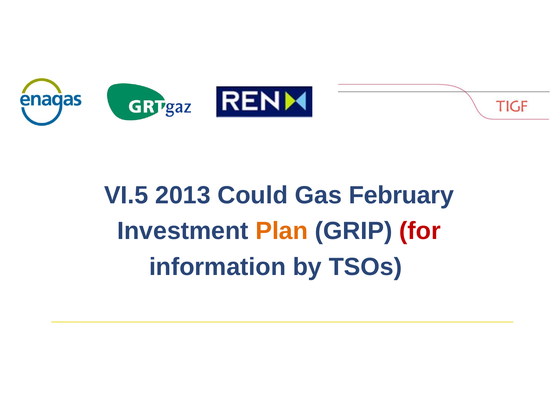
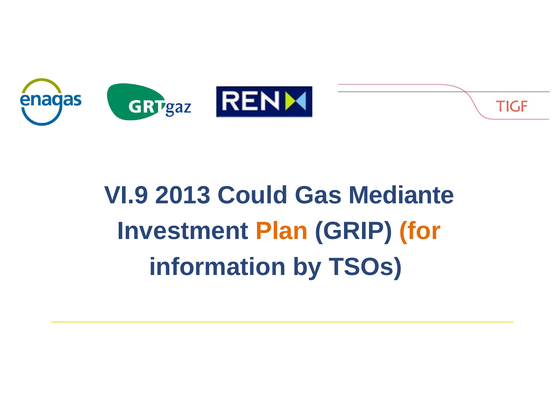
VI.5: VI.5 -> VI.9
February: February -> Mediante
for colour: red -> orange
